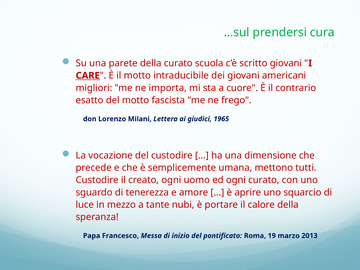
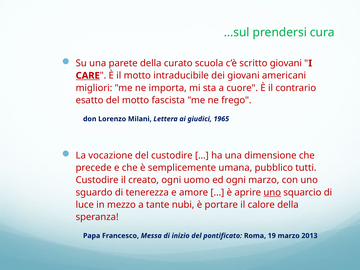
mettono: mettono -> pubblico
ogni curato: curato -> marzo
uno at (272, 192) underline: none -> present
